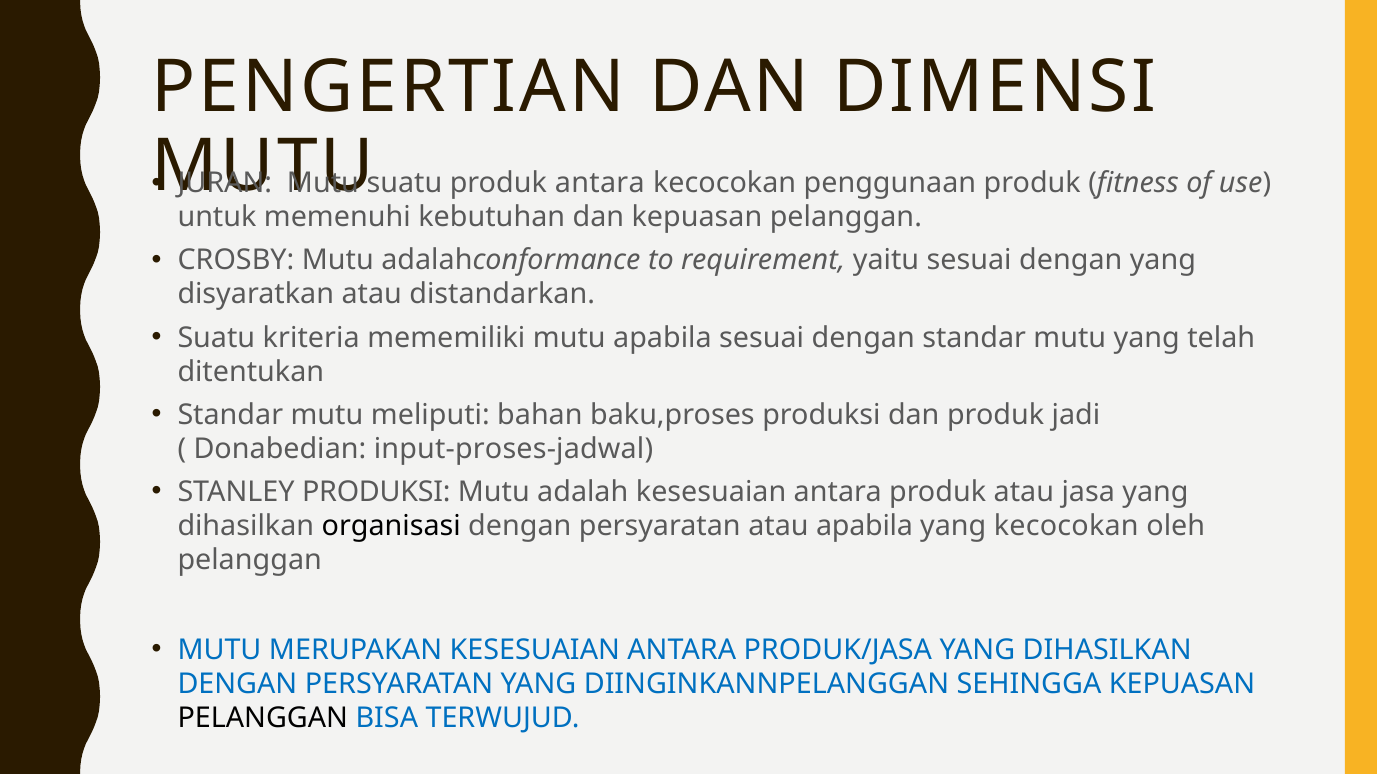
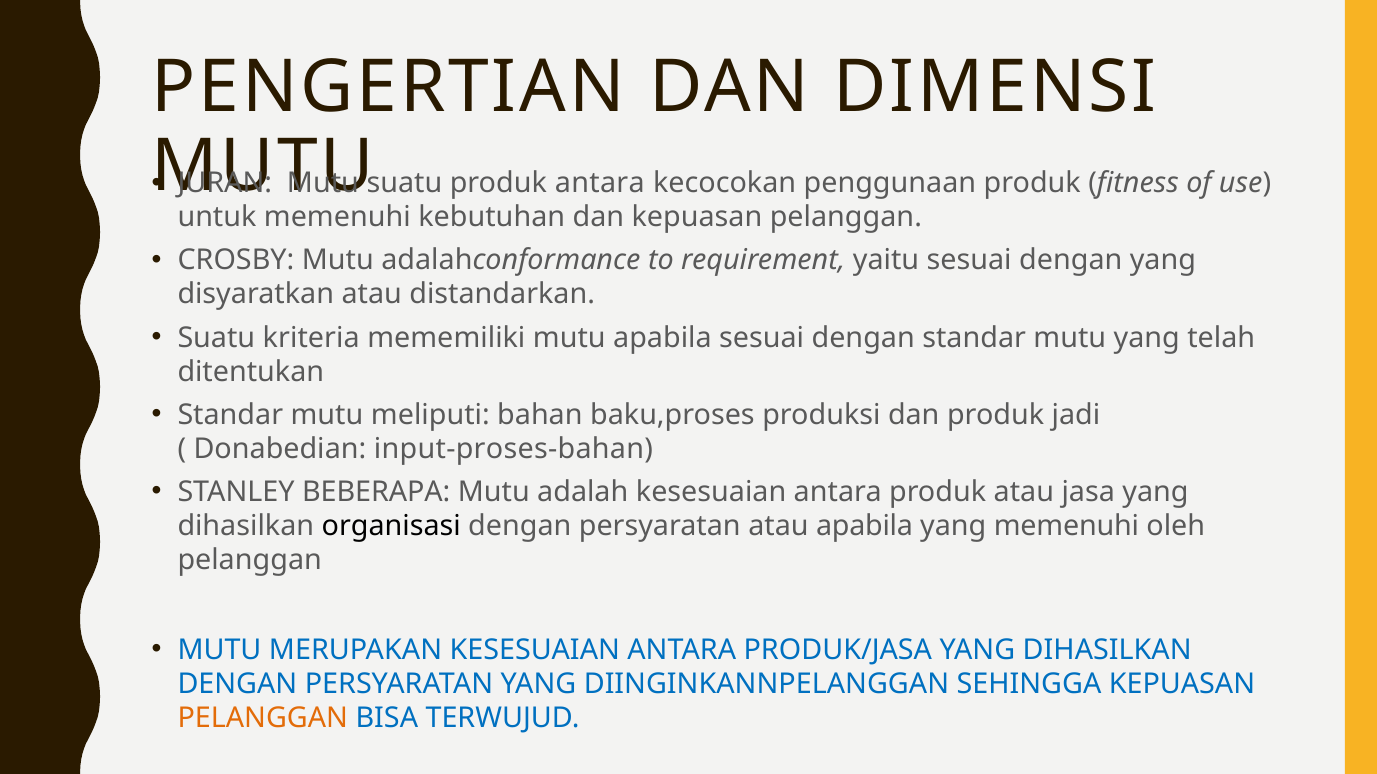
input-proses-jadwal: input-proses-jadwal -> input-proses-bahan
STANLEY PRODUKSI: PRODUKSI -> BEBERAPA
yang kecocokan: kecocokan -> memenuhi
PELANGGAN at (263, 718) colour: black -> orange
